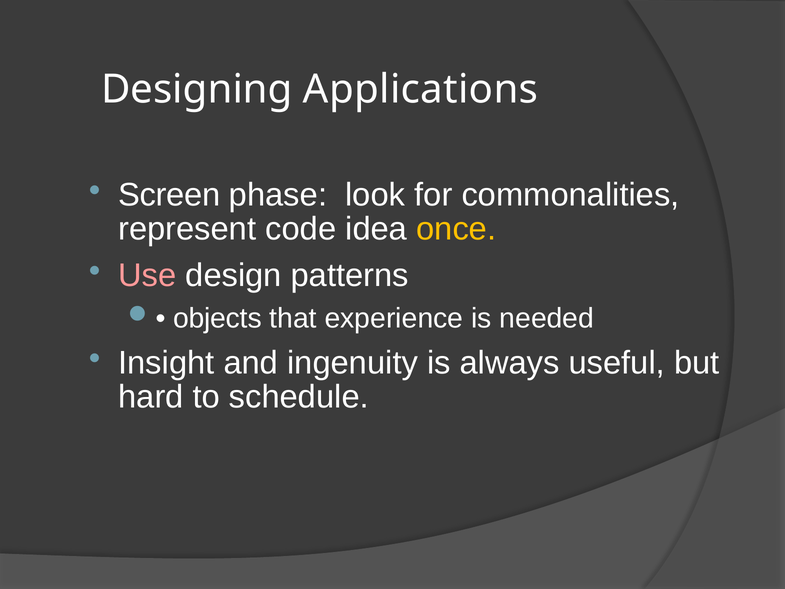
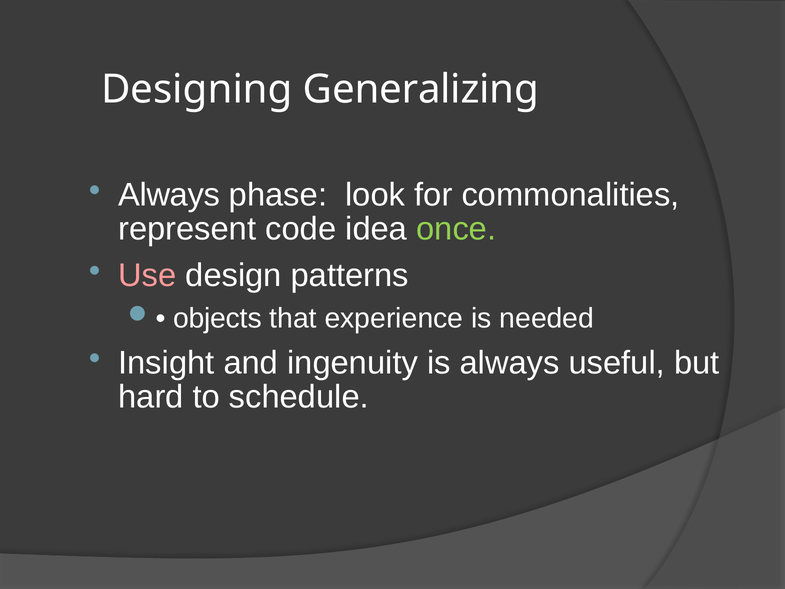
Applications: Applications -> Generalizing
Screen at (169, 195): Screen -> Always
once colour: yellow -> light green
